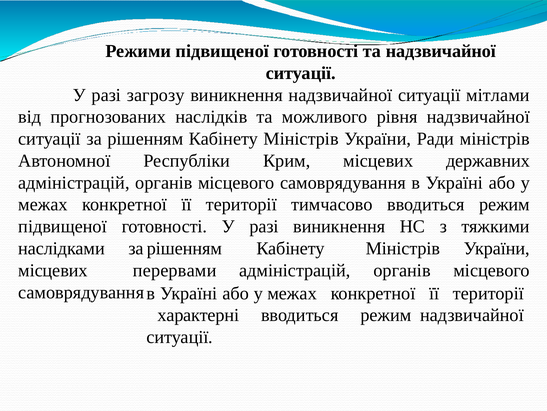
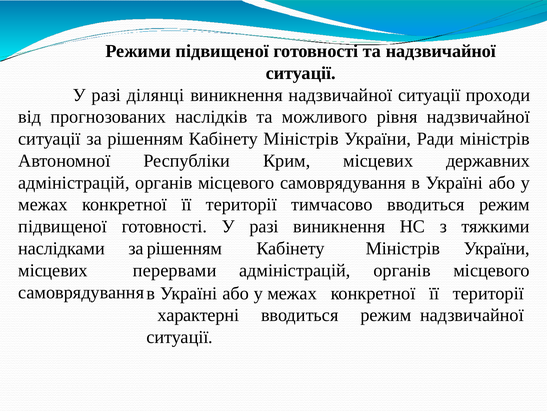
загрозу: загрозу -> ділянці
мітлами: мітлами -> проходи
